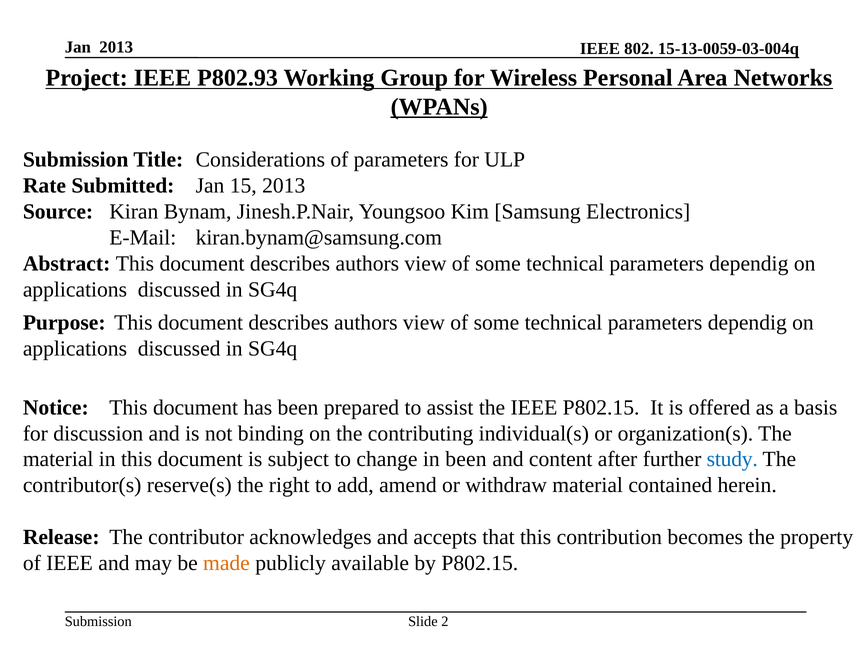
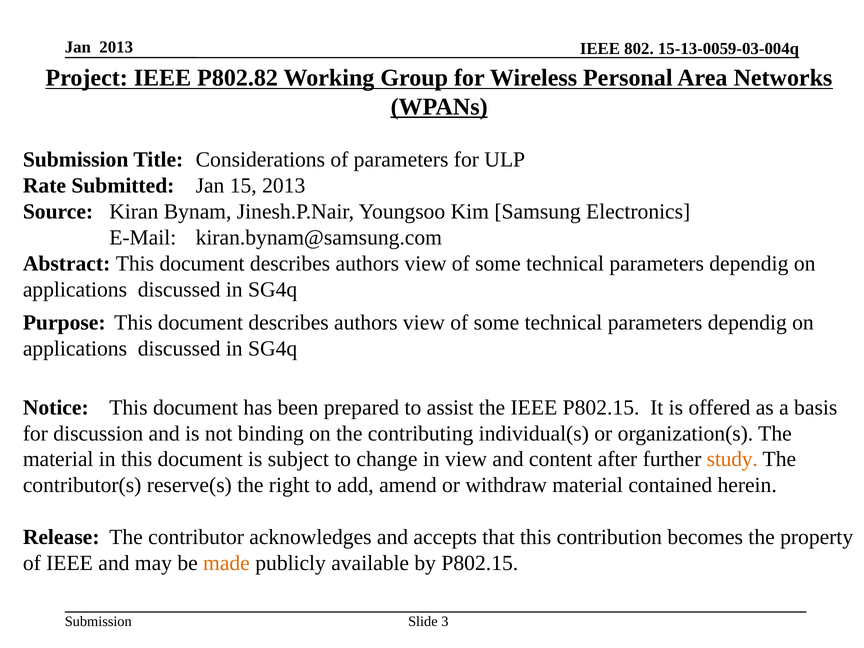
P802.93: P802.93 -> P802.82
in been: been -> view
study colour: blue -> orange
2: 2 -> 3
